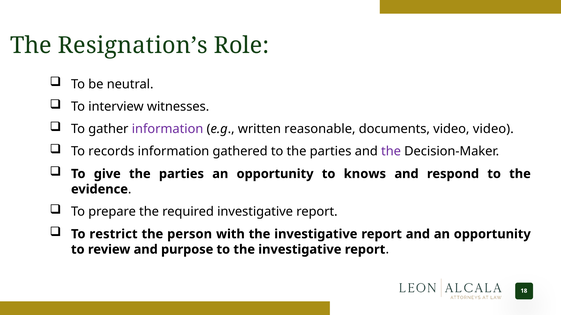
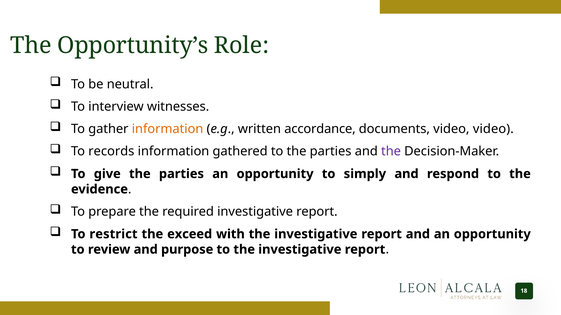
Resignation’s: Resignation’s -> Opportunity’s
information at (168, 129) colour: purple -> orange
reasonable: reasonable -> accordance
knows: knows -> simply
person: person -> exceed
